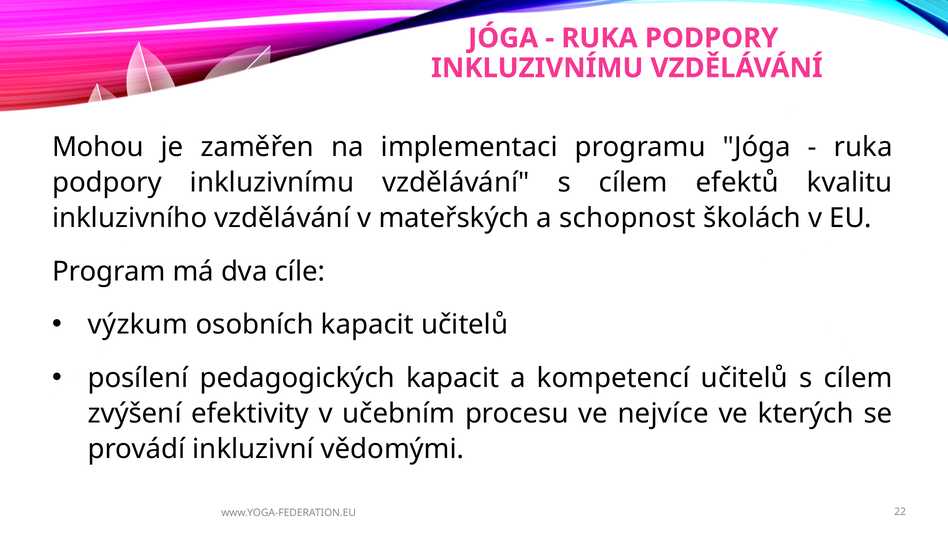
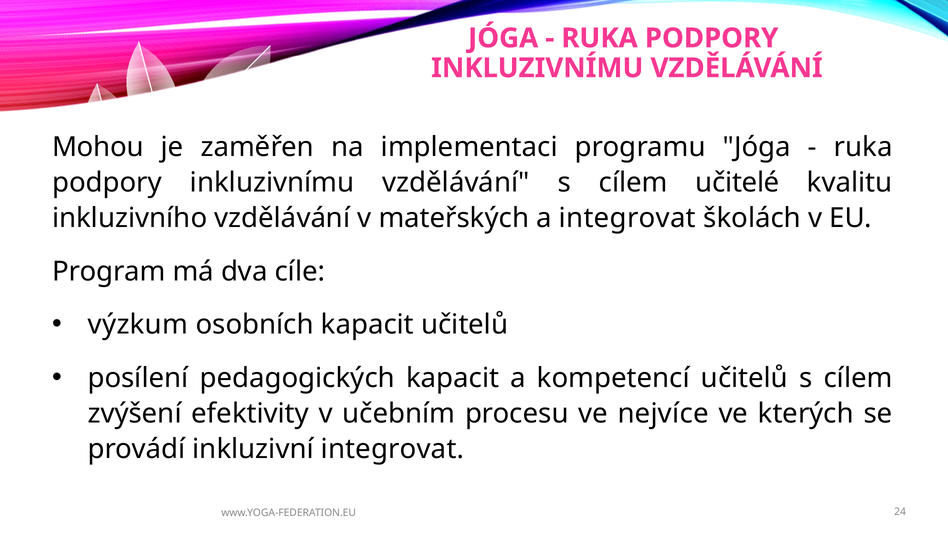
efektů: efektů -> učitelé
a schopnost: schopnost -> integrovat
inkluzivní vědomými: vědomými -> integrovat
22: 22 -> 24
